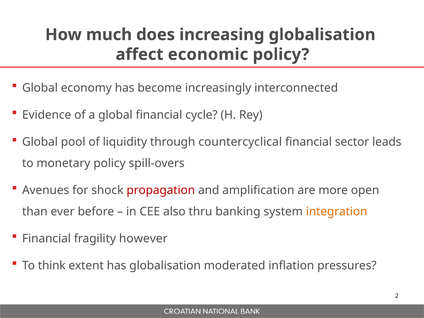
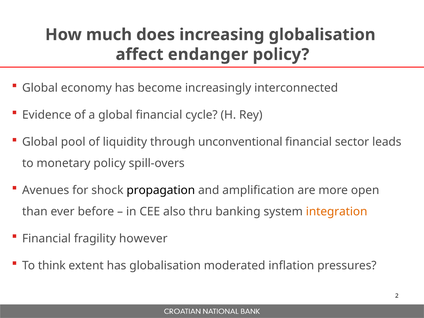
economic: economic -> endanger
countercyclical: countercyclical -> unconventional
propagation colour: red -> black
